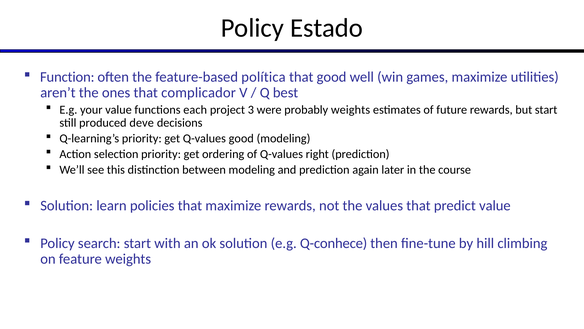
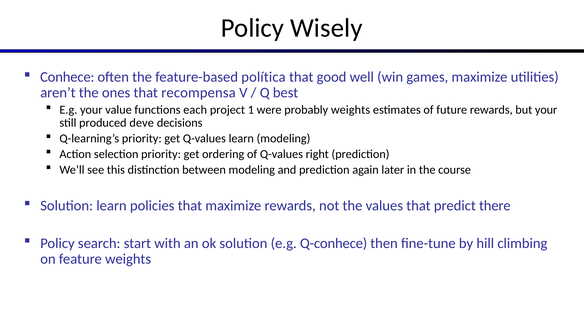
Estado: Estado -> Wisely
Function: Function -> Conhece
complicador: complicador -> recompensa
3: 3 -> 1
but start: start -> your
Q-values good: good -> learn
predict value: value -> there
